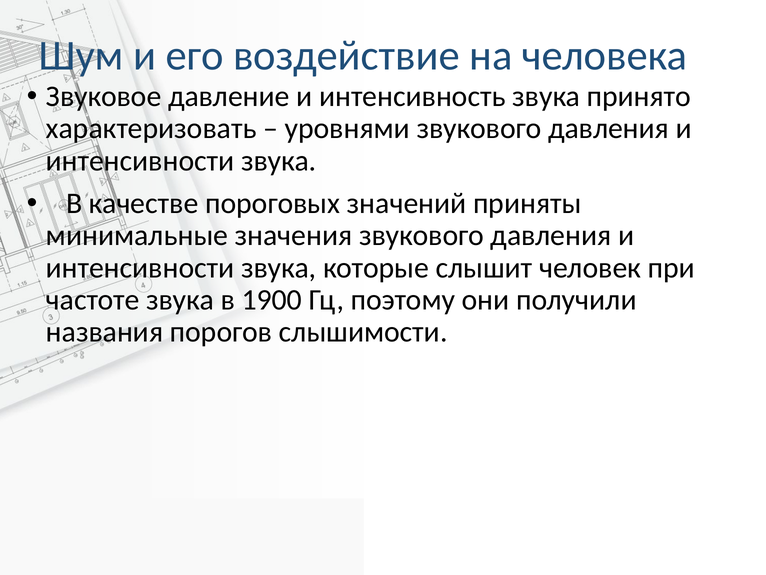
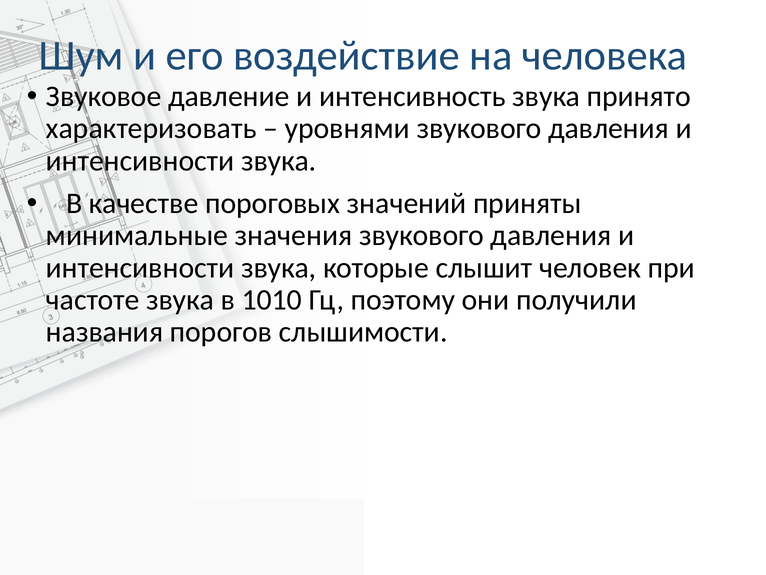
1900: 1900 -> 1010
